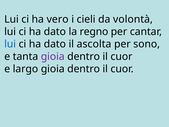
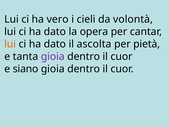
regno: regno -> opera
lui at (10, 44) colour: blue -> orange
sono: sono -> pietà
largo: largo -> siano
